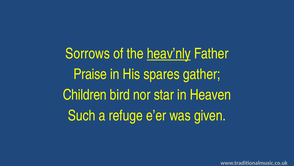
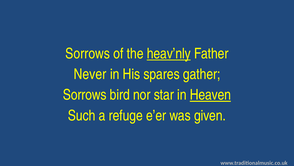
Praise: Praise -> Never
Children at (85, 95): Children -> Sorrows
Heaven underline: none -> present
